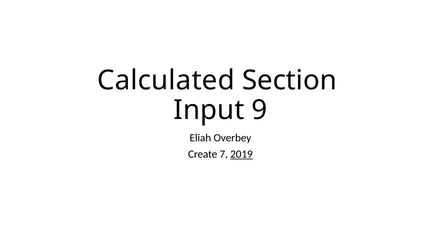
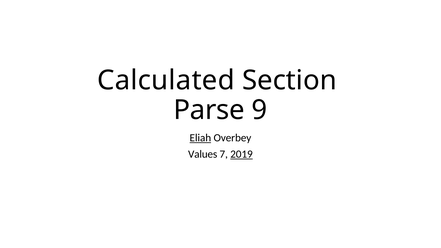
Input: Input -> Parse
Eliah underline: none -> present
Create: Create -> Values
